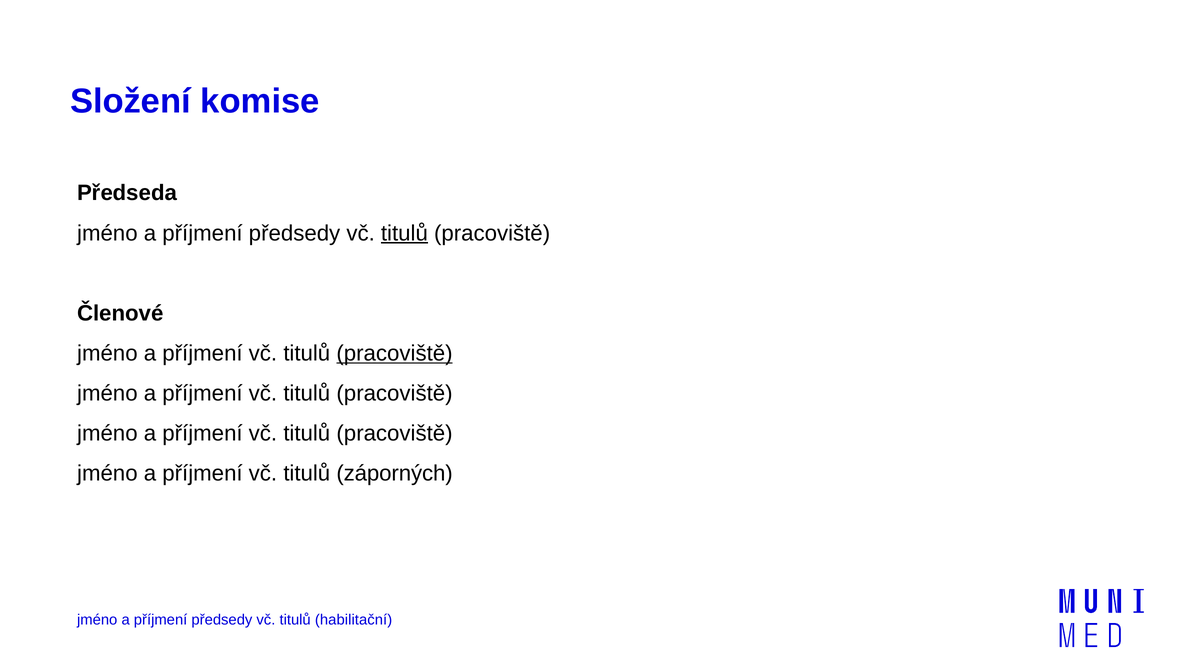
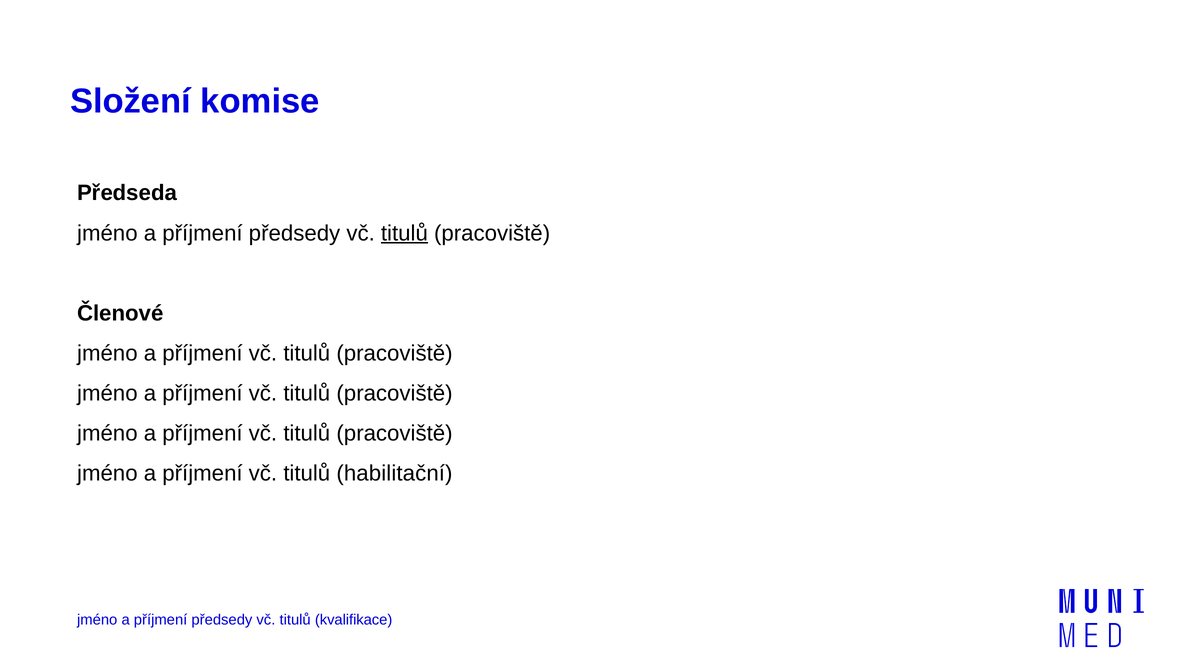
pracoviště at (395, 353) underline: present -> none
záporných: záporných -> habilitační
habilitační: habilitační -> kvalifikace
